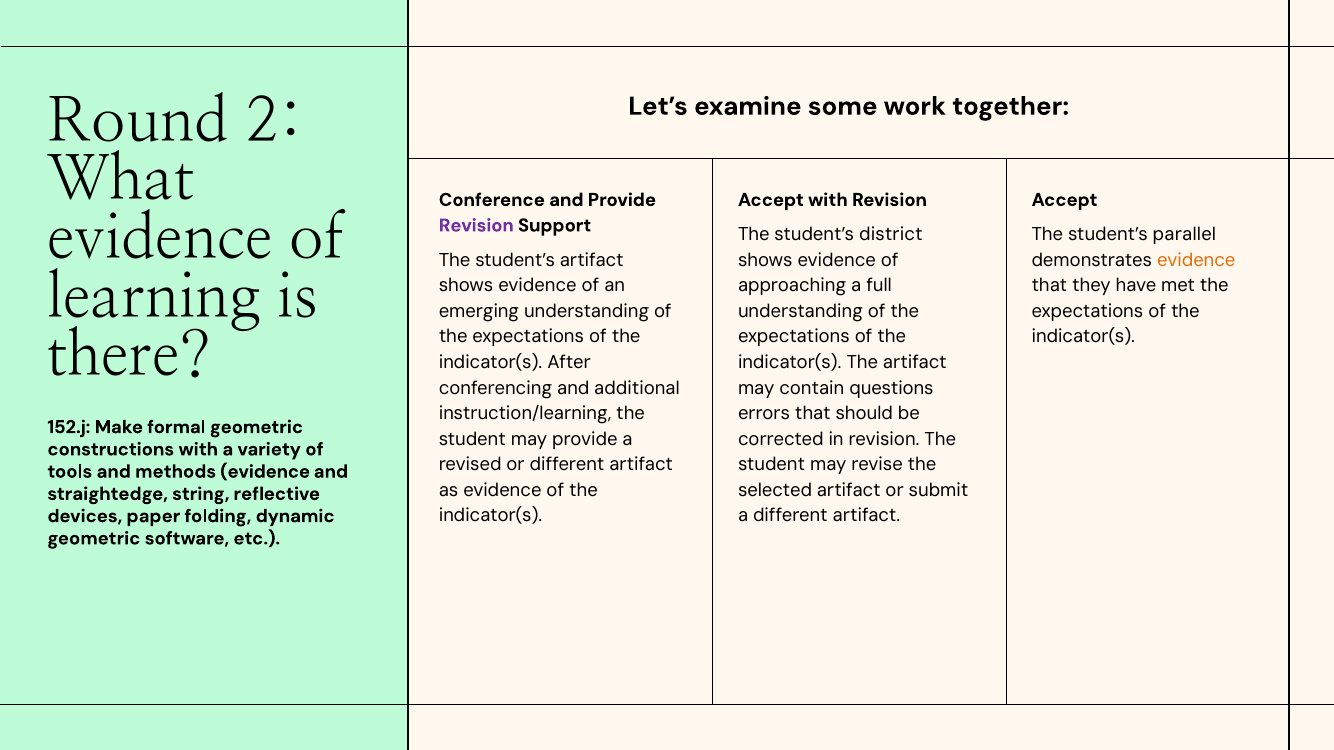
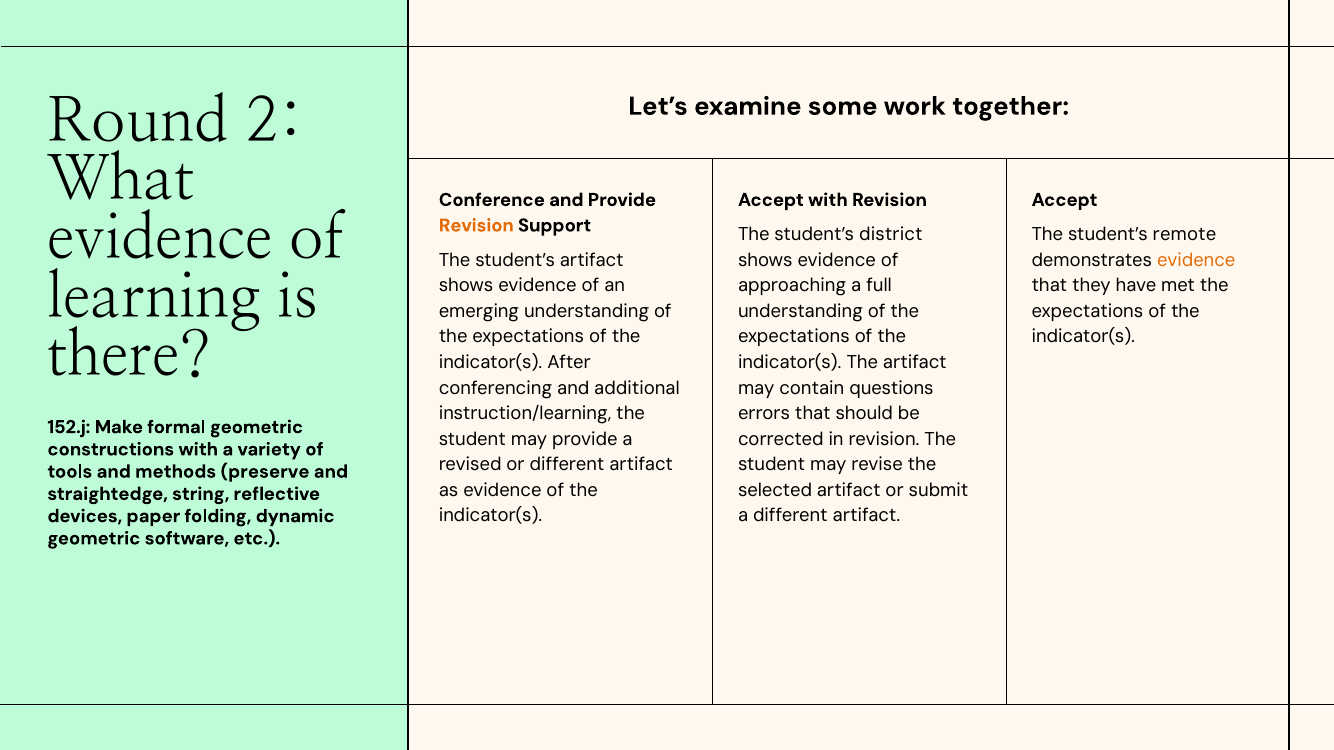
Revision at (476, 225) colour: purple -> orange
parallel: parallel -> remote
methods evidence: evidence -> preserve
